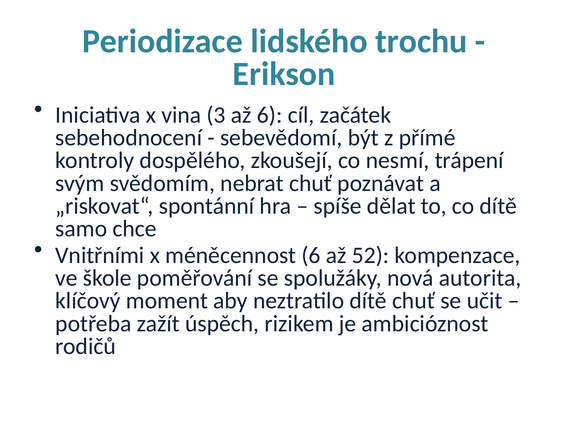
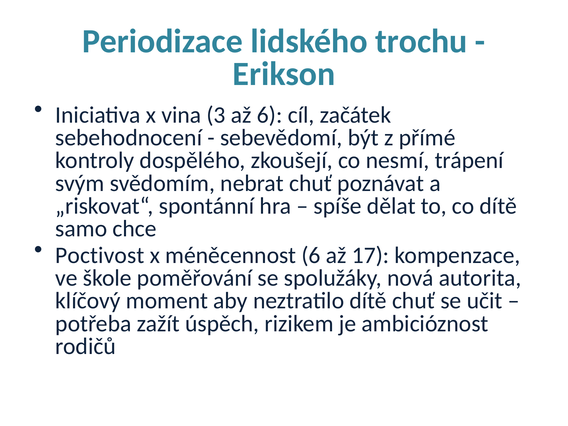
Vnitřními: Vnitřními -> Poctivost
52: 52 -> 17
